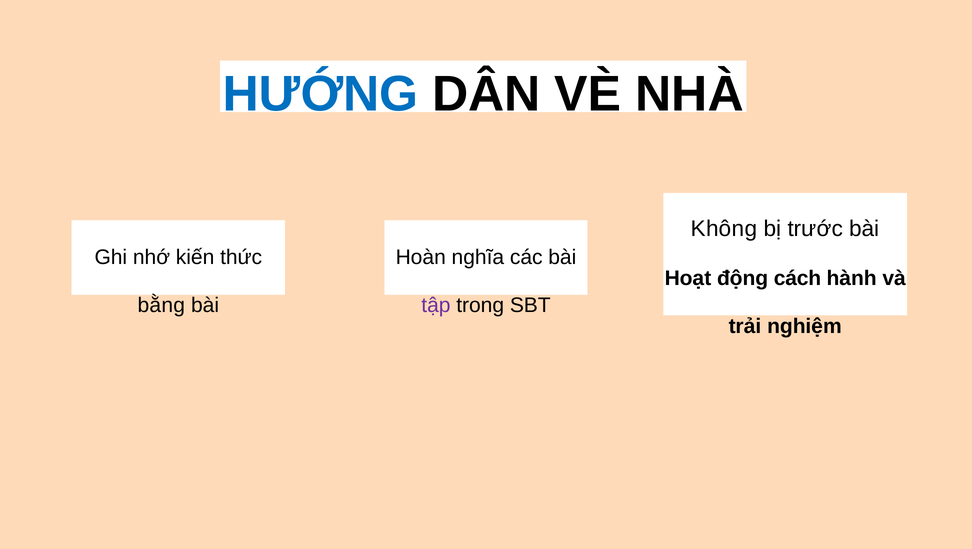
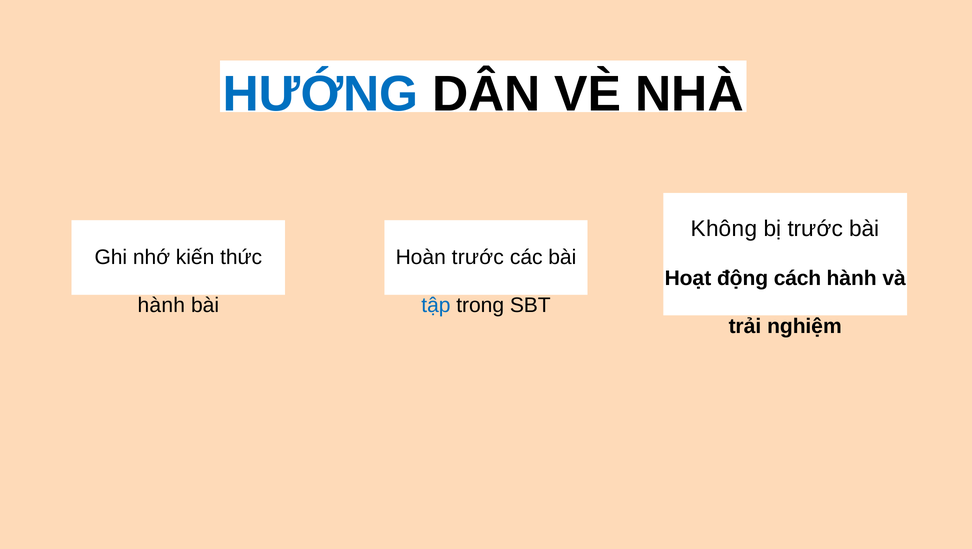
Hoàn nghĩa: nghĩa -> trước
bằng at (161, 305): bằng -> hành
tập colour: purple -> blue
